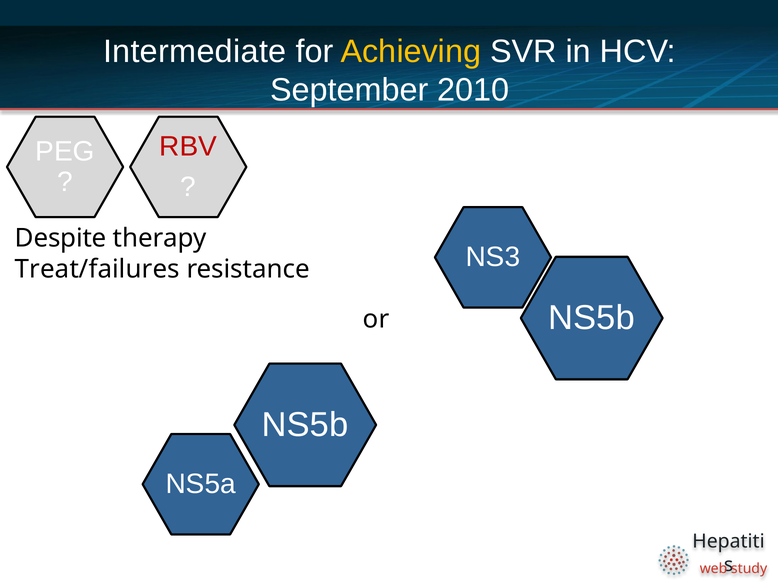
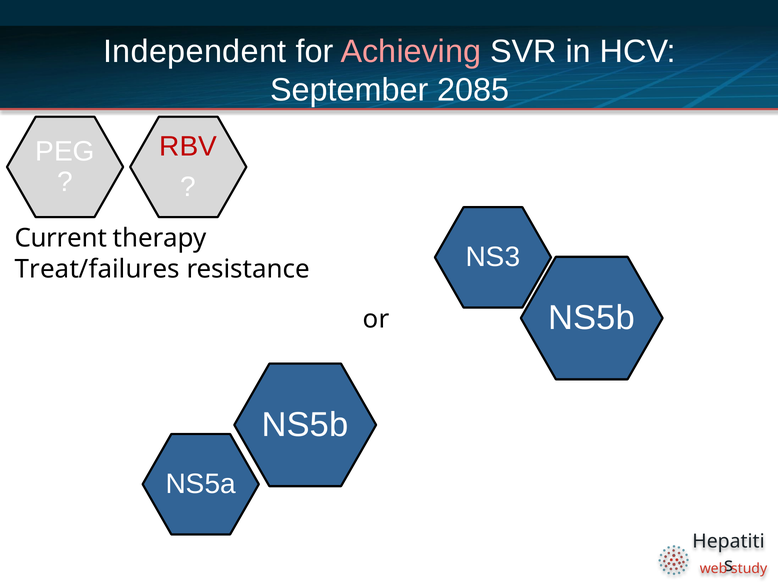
Intermediate: Intermediate -> Independent
Achieving colour: yellow -> pink
2010: 2010 -> 2085
Despite: Despite -> Current
